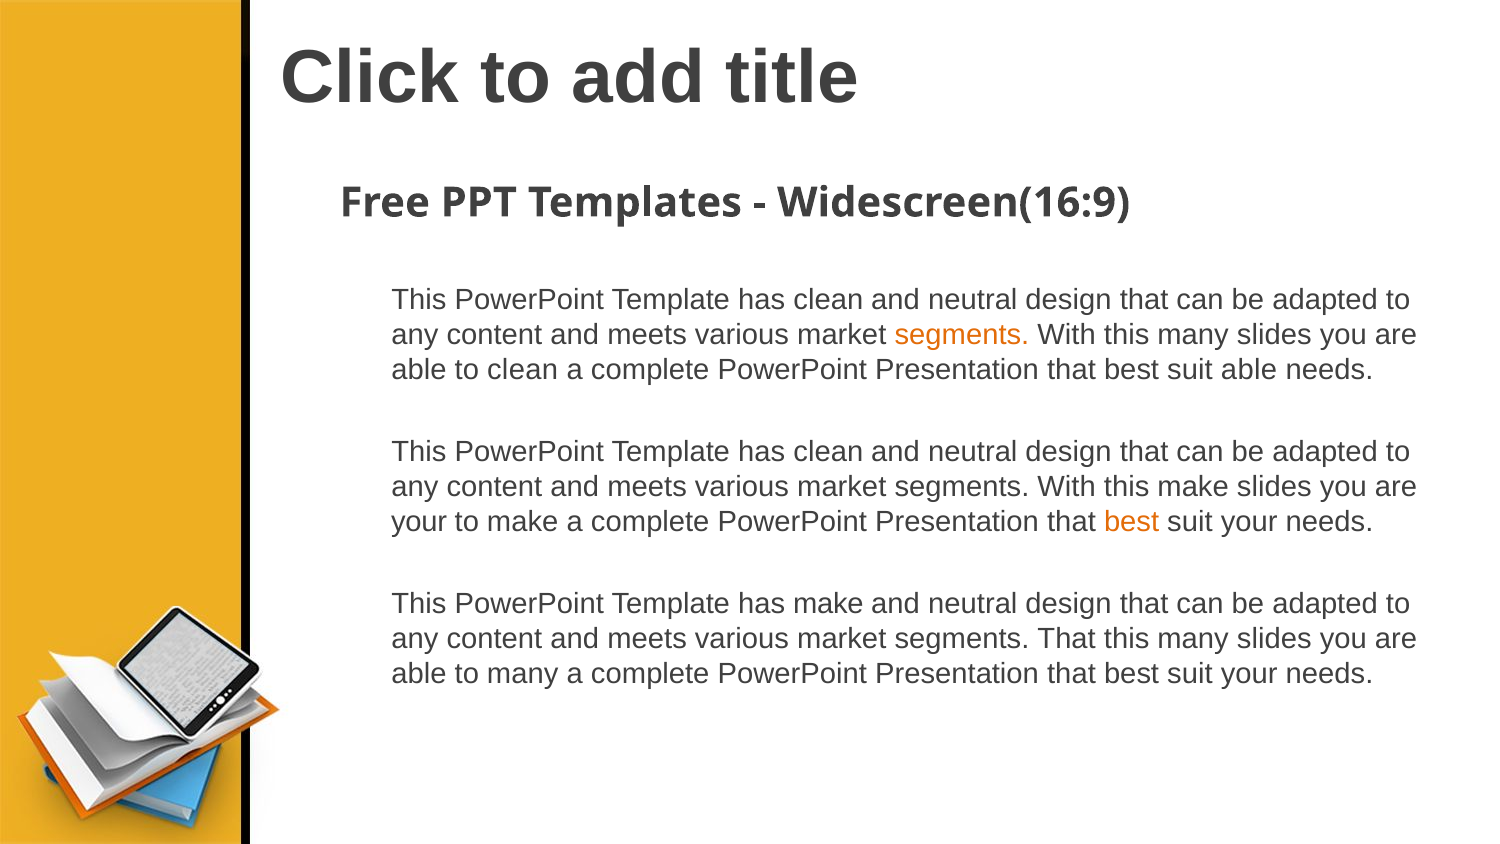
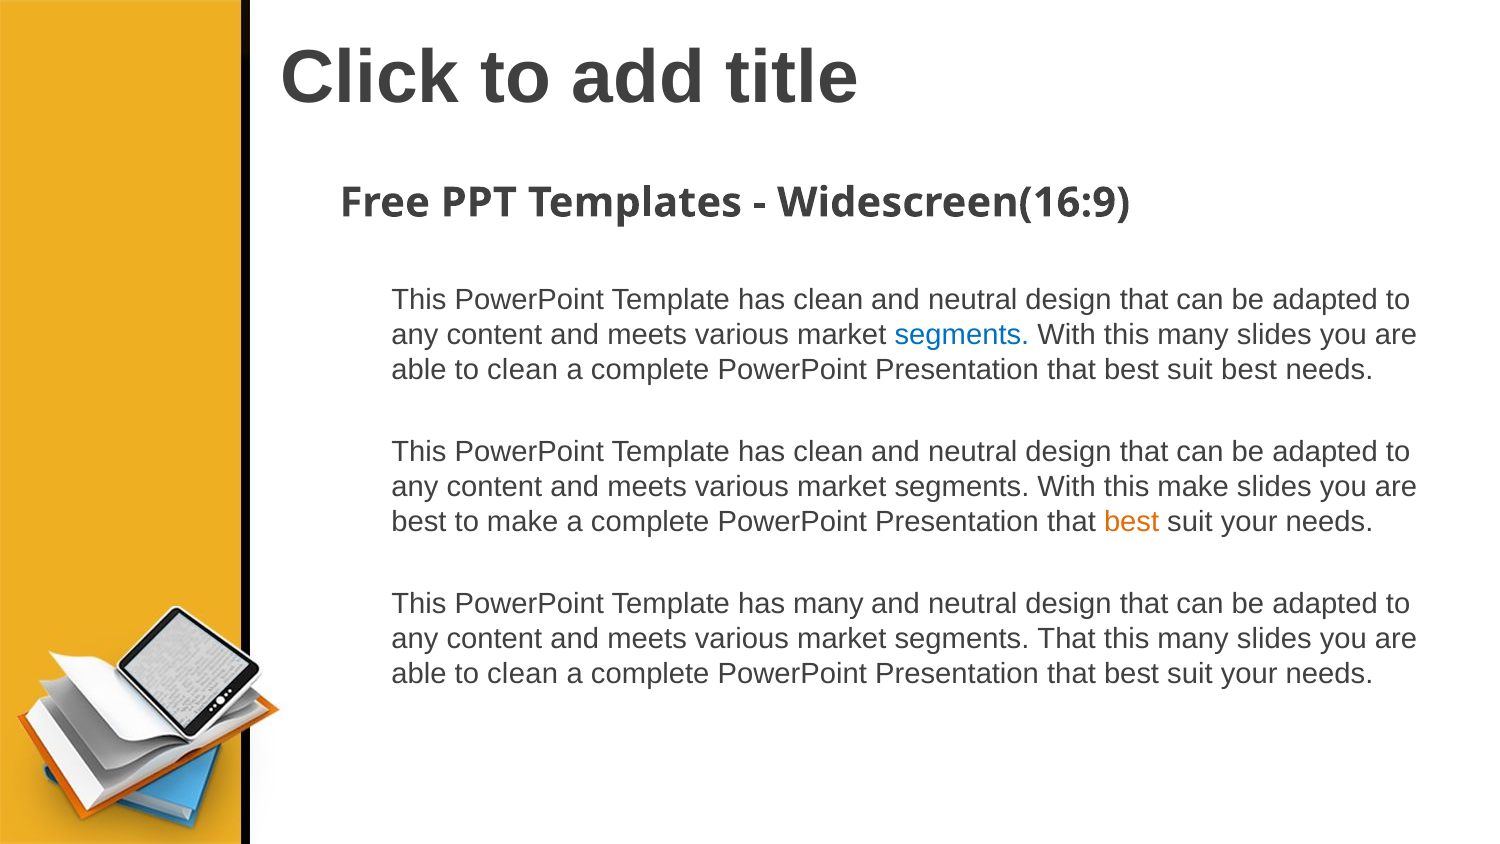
segments at (962, 335) colour: orange -> blue
suit able: able -> best
your at (419, 522): your -> best
has make: make -> many
many at (523, 674): many -> clean
